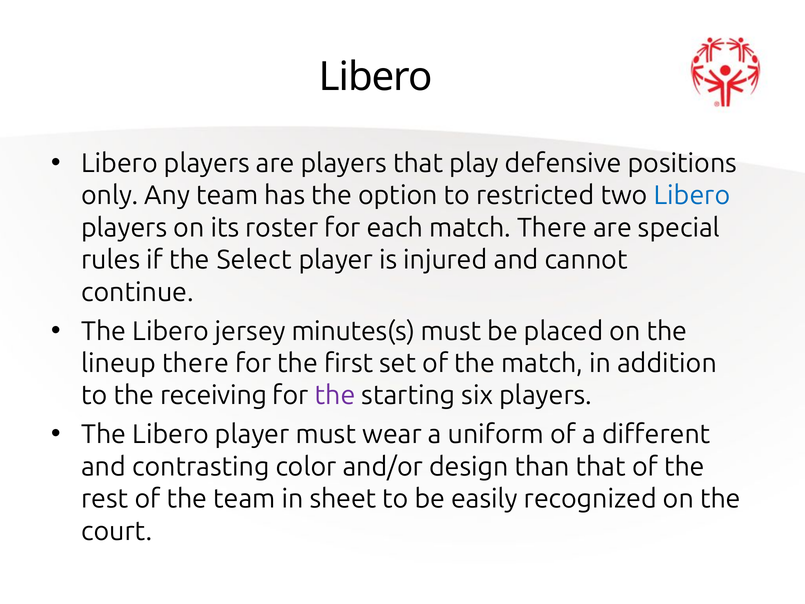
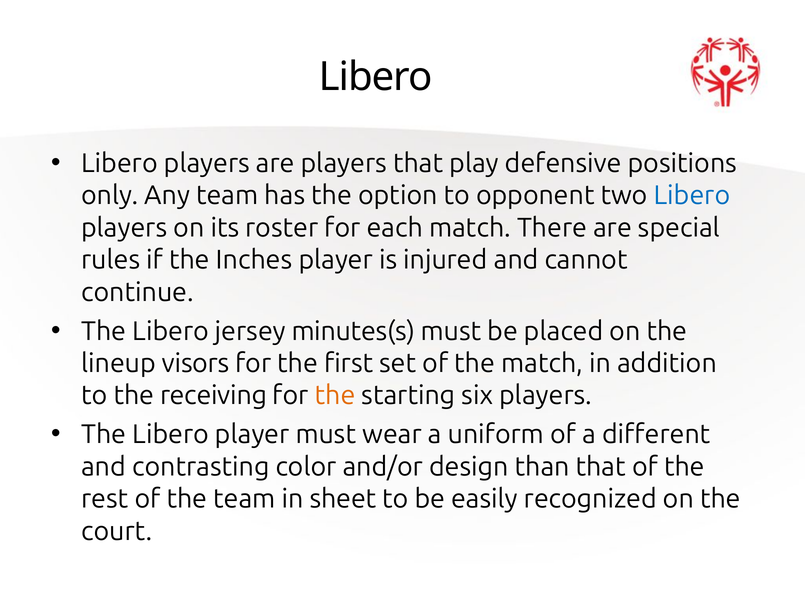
restricted: restricted -> opponent
Select: Select -> Inches
lineup there: there -> visors
the at (335, 395) colour: purple -> orange
